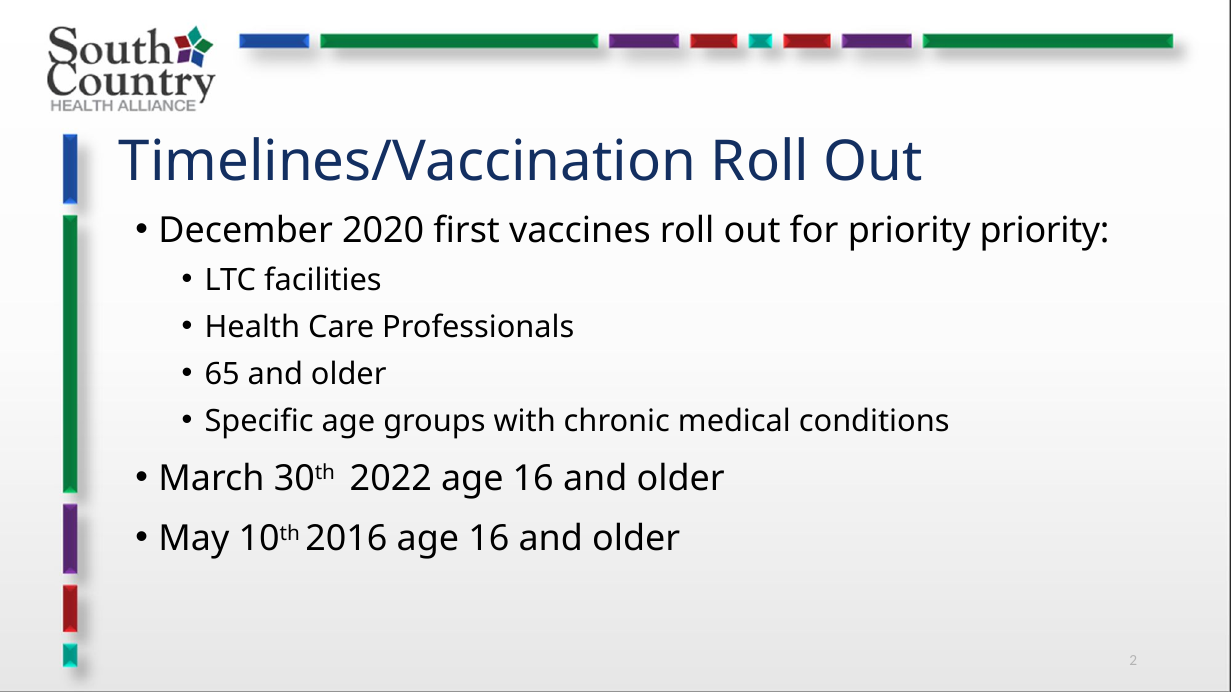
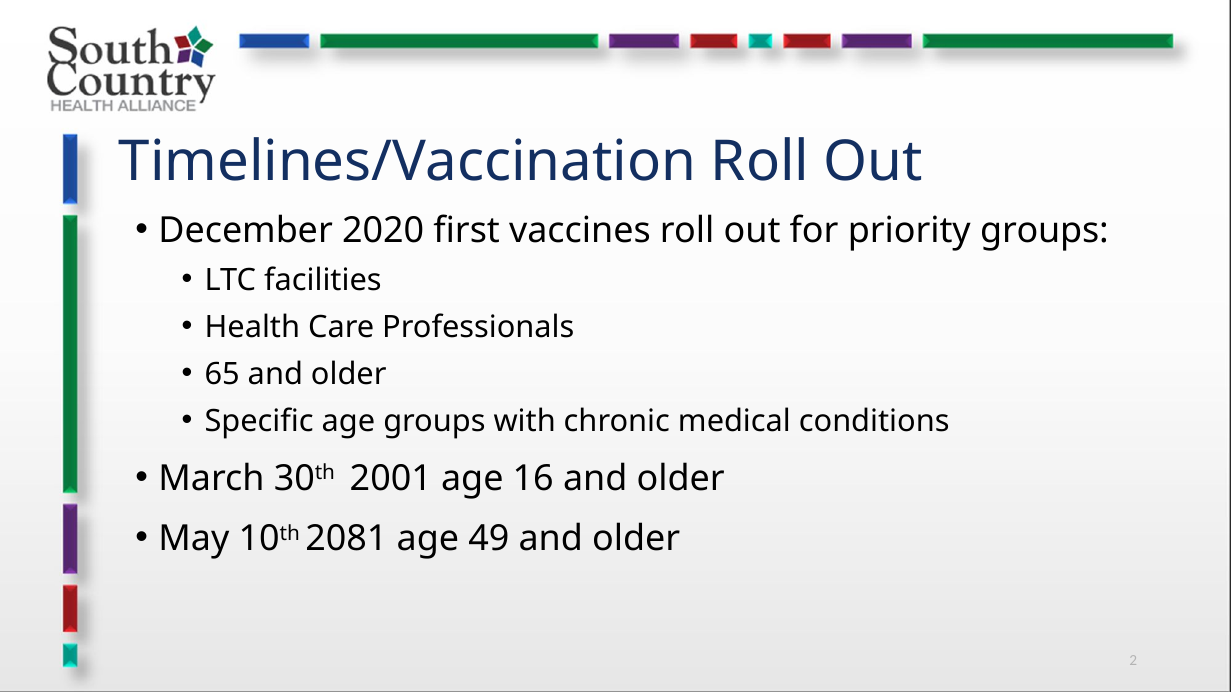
priority priority: priority -> groups
2022: 2022 -> 2001
2016: 2016 -> 2081
16 at (489, 539): 16 -> 49
